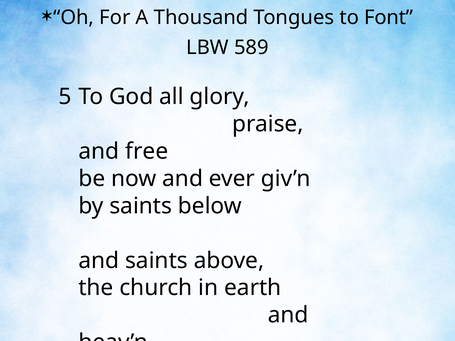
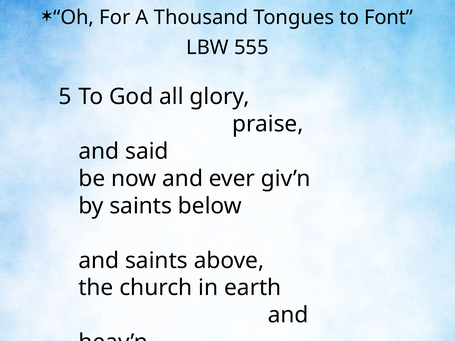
589: 589 -> 555
free: free -> said
